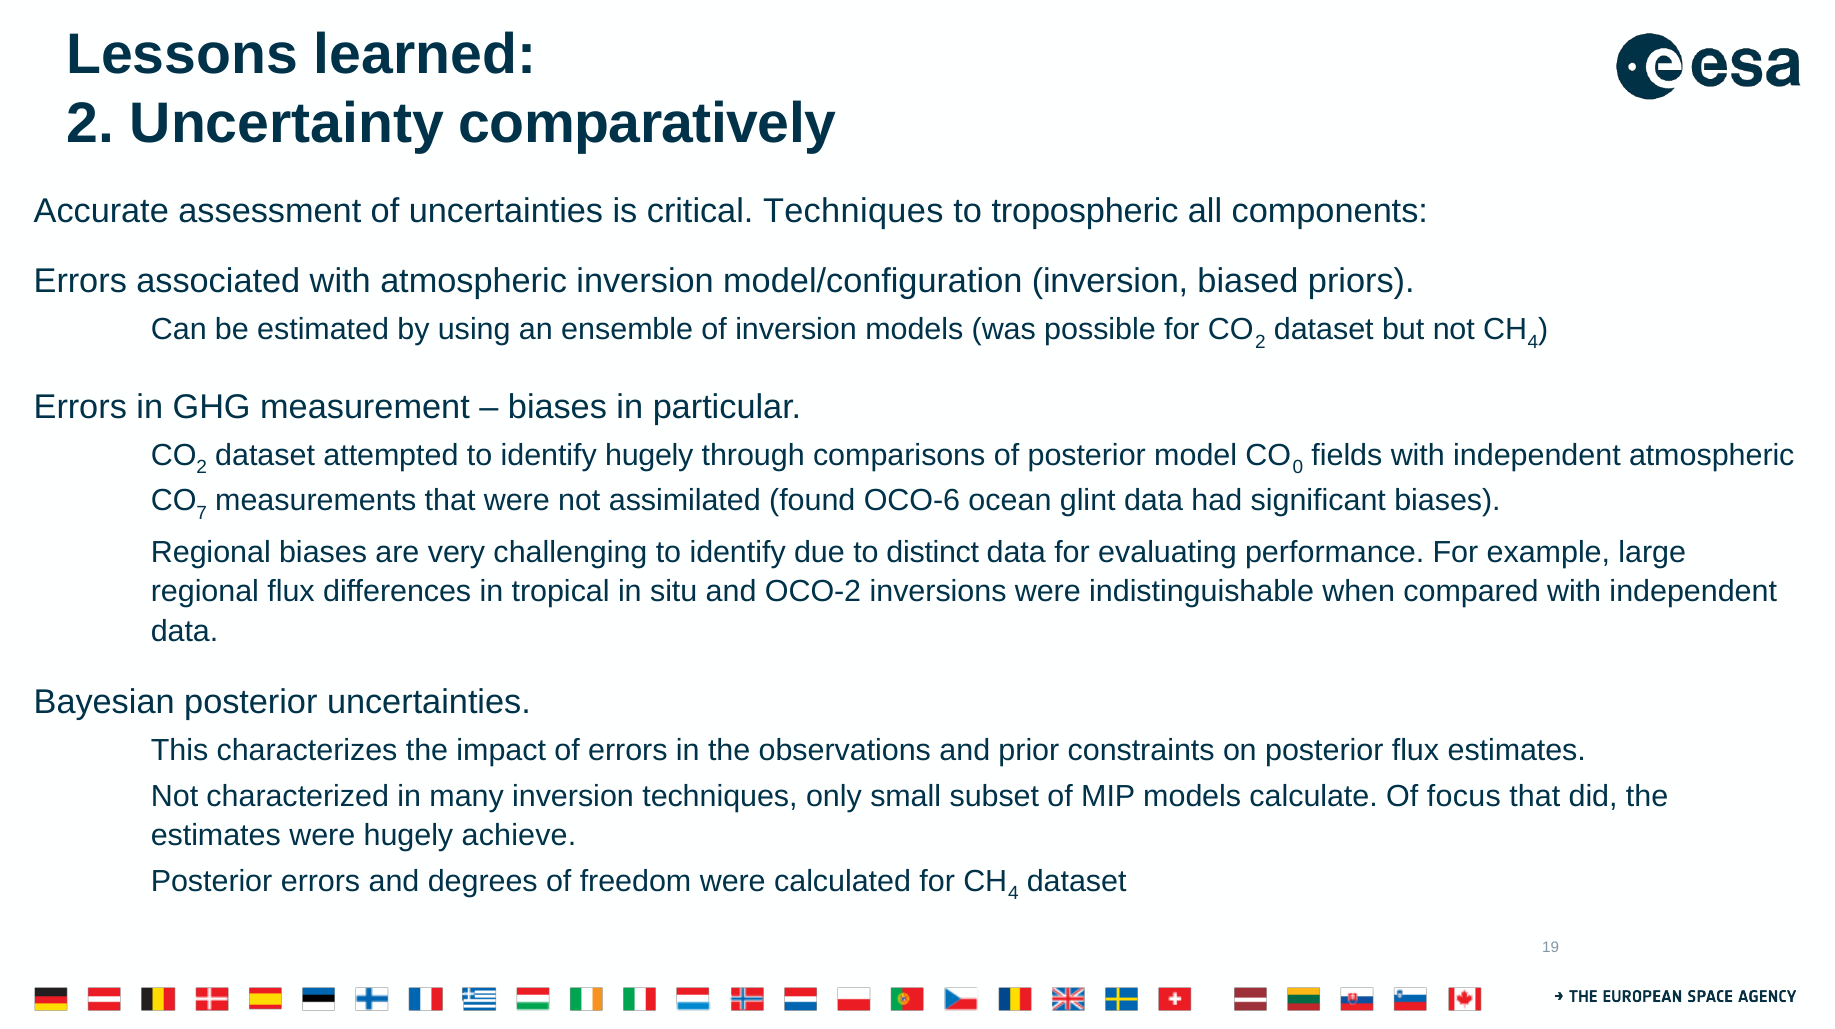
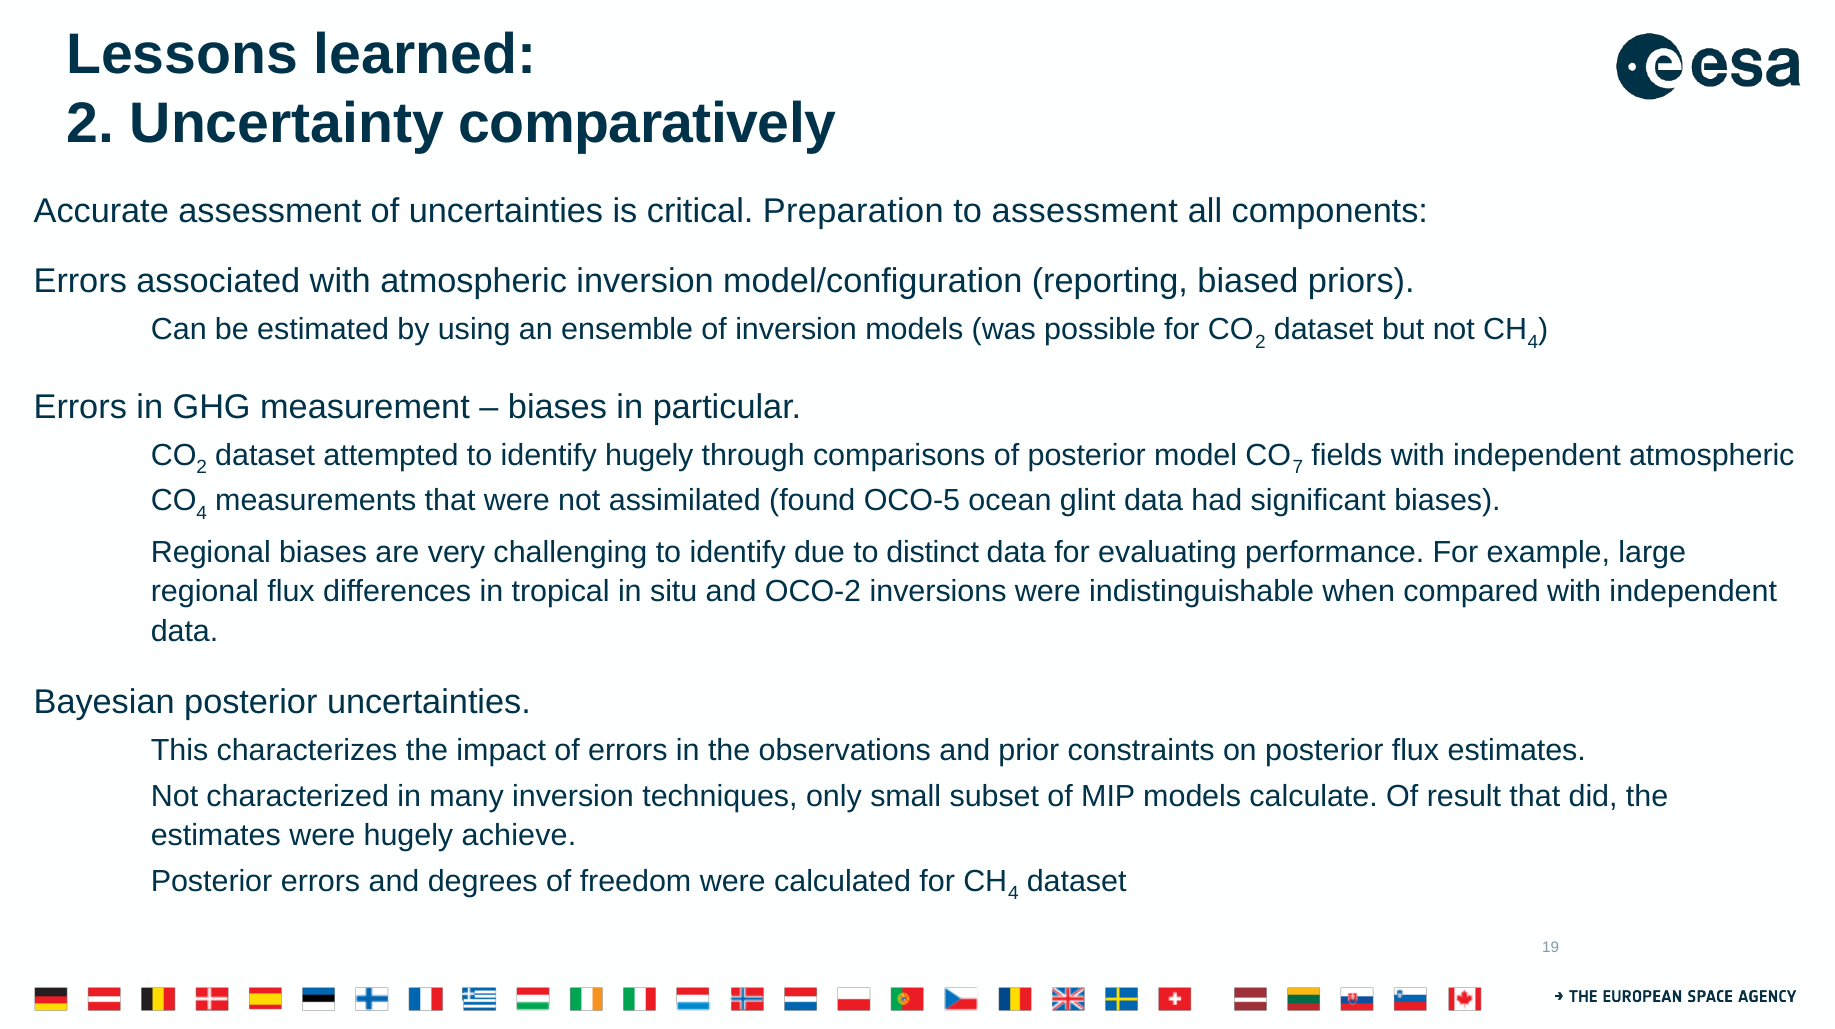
critical Techniques: Techniques -> Preparation
to tropospheric: tropospheric -> assessment
model/configuration inversion: inversion -> reporting
0: 0 -> 7
7 at (202, 513): 7 -> 4
OCO-6: OCO-6 -> OCO-5
focus: focus -> result
